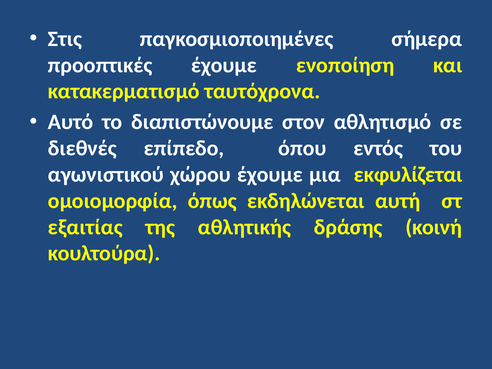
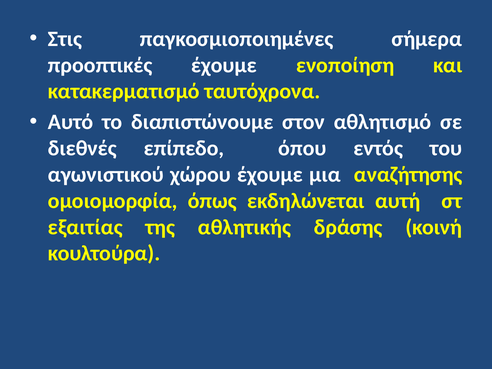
εκφυλίζεται: εκφυλίζεται -> αναζήτησης
